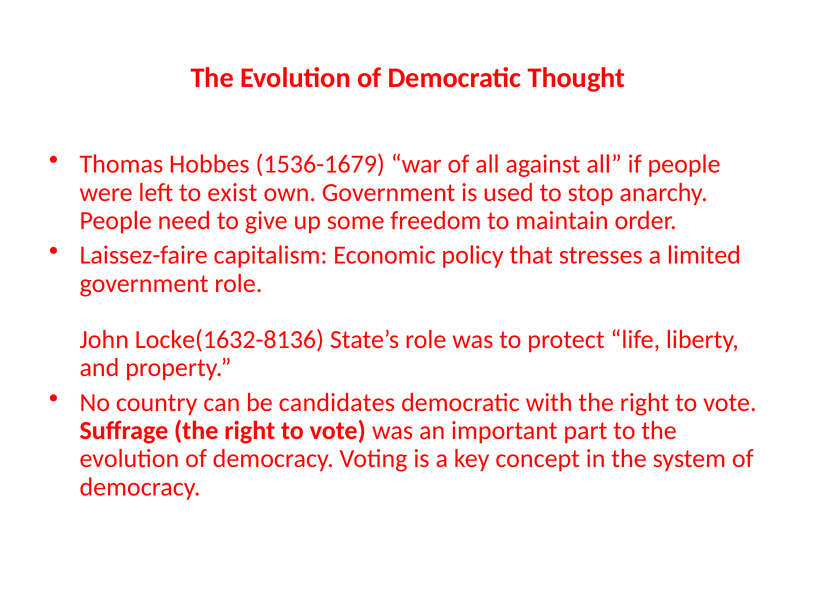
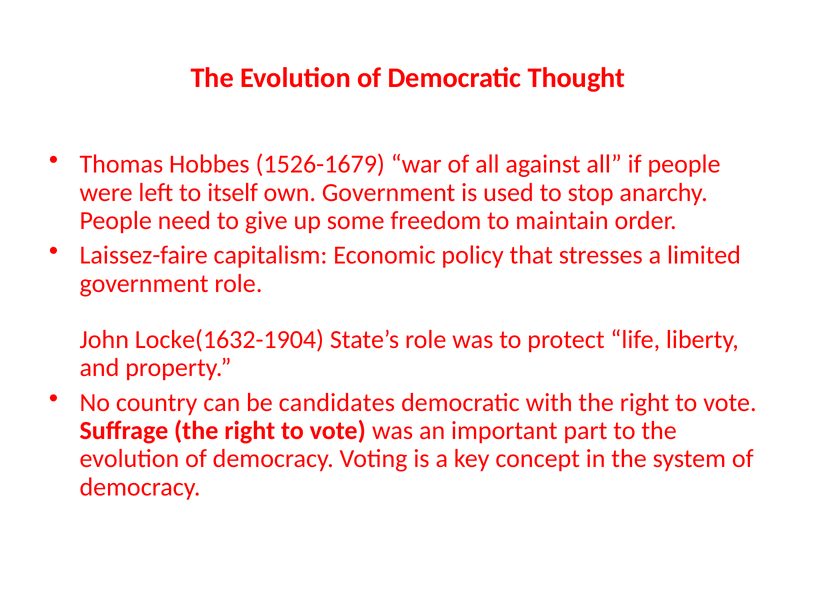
1536-1679: 1536-1679 -> 1526-1679
exist: exist -> itself
Locke(1632-8136: Locke(1632-8136 -> Locke(1632-1904
